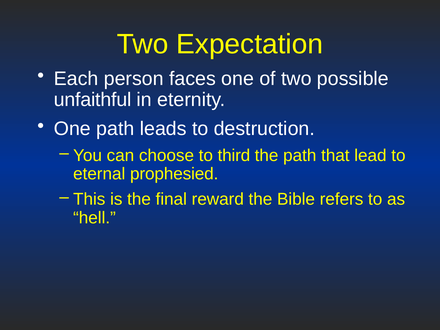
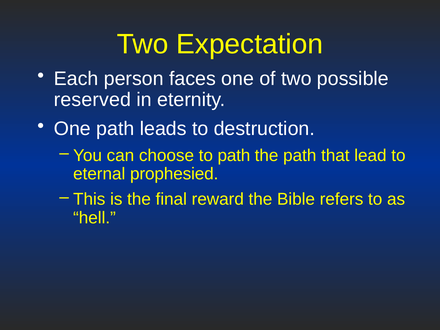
unfaithful: unfaithful -> reserved
to third: third -> path
